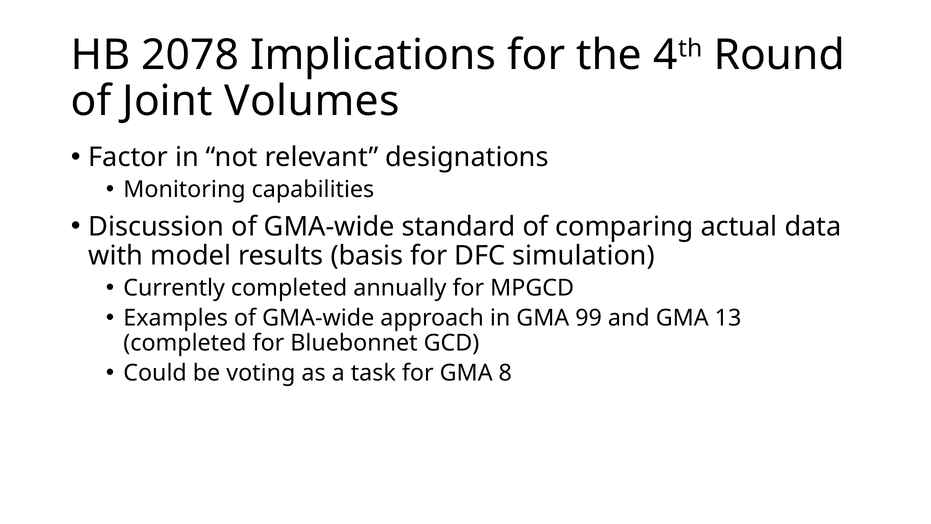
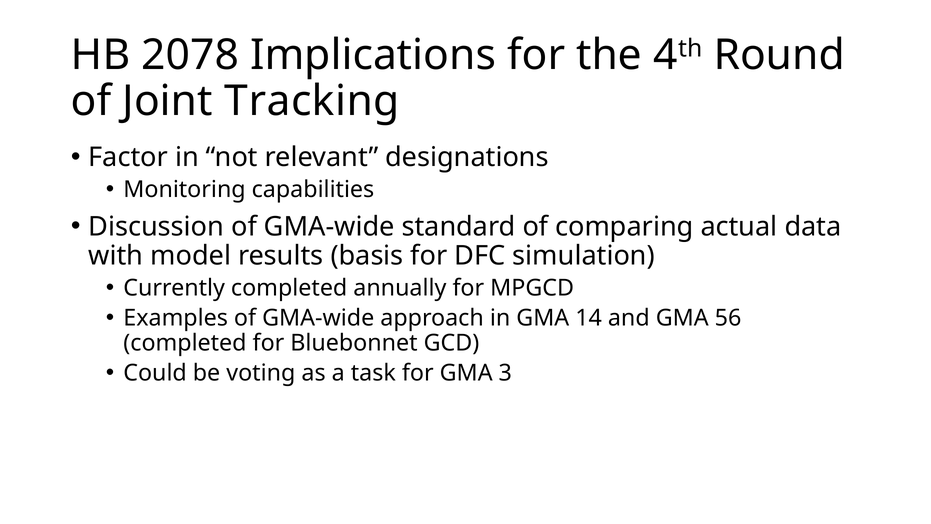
Volumes: Volumes -> Tracking
99: 99 -> 14
13: 13 -> 56
8: 8 -> 3
